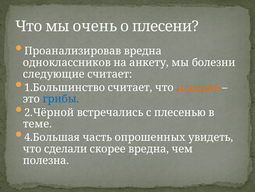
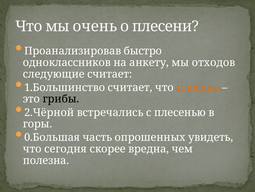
Проанализировав вредна: вредна -> быстро
болезни: болезни -> отходов
грибы colour: blue -> black
теме: теме -> горы
4.Большая: 4.Большая -> 0.Большая
сделали: сделали -> сегодня
